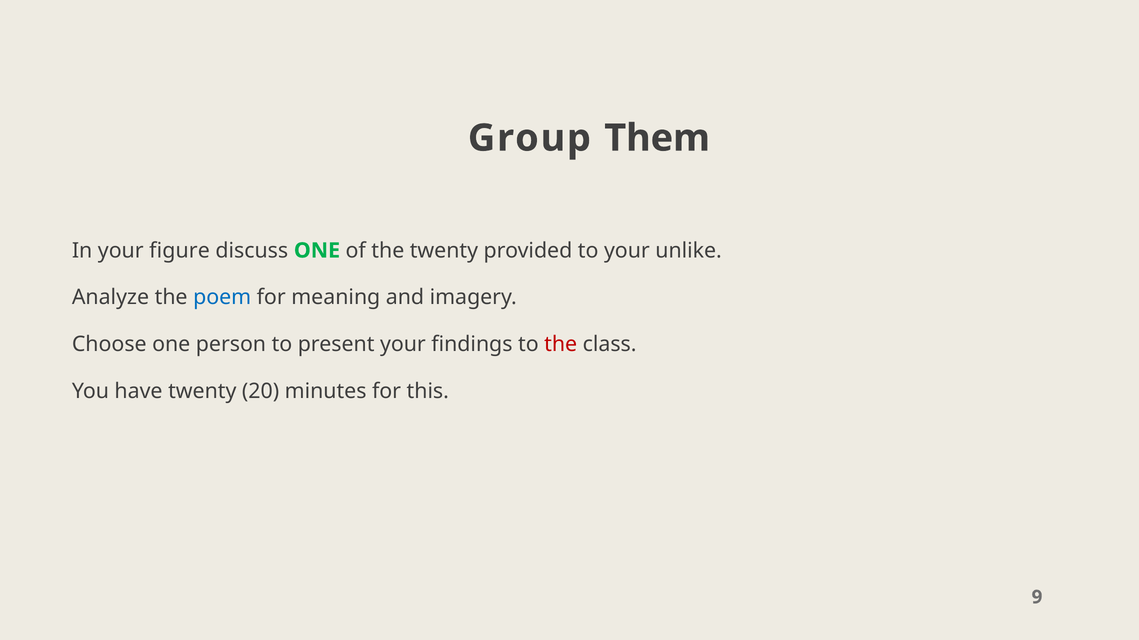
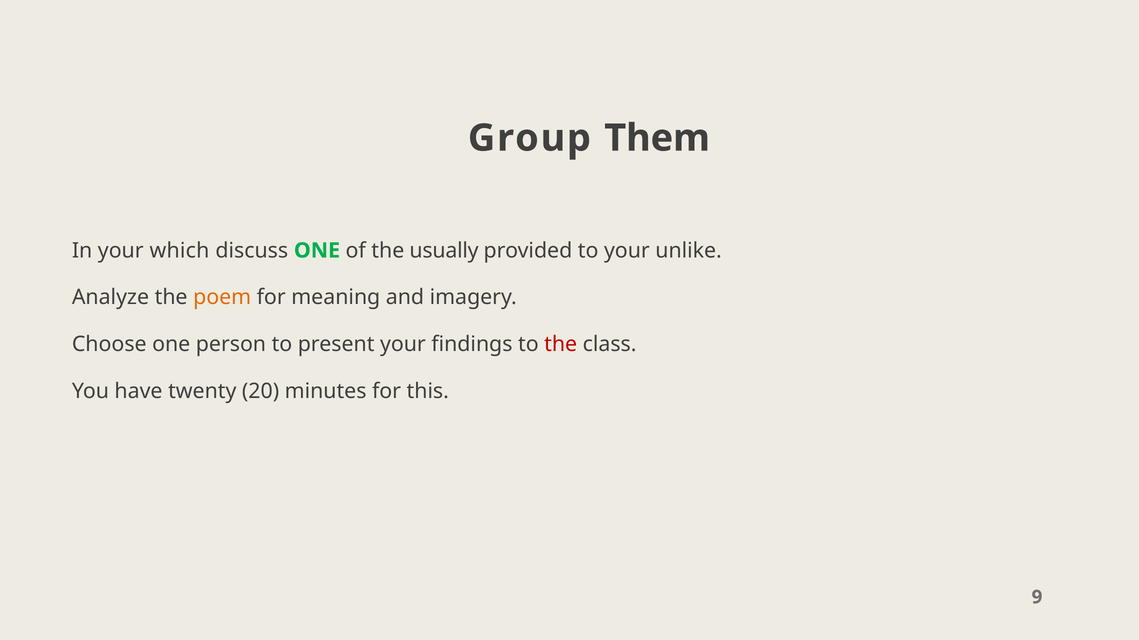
figure: figure -> which
the twenty: twenty -> usually
poem colour: blue -> orange
